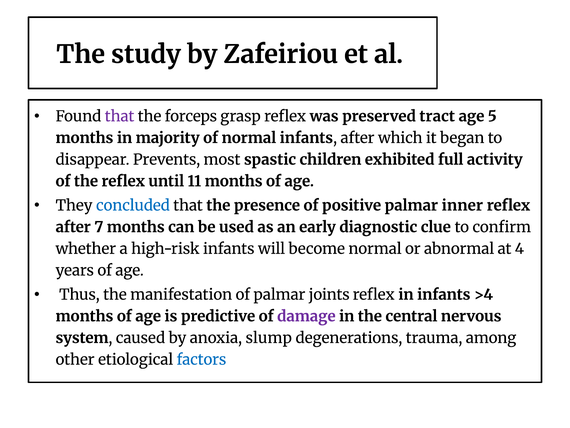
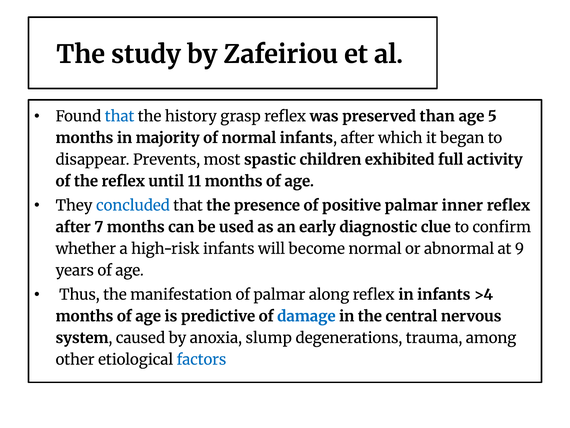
that at (120, 116) colour: purple -> blue
forceps: forceps -> history
tract: tract -> than
4: 4 -> 9
joints: joints -> along
damage colour: purple -> blue
